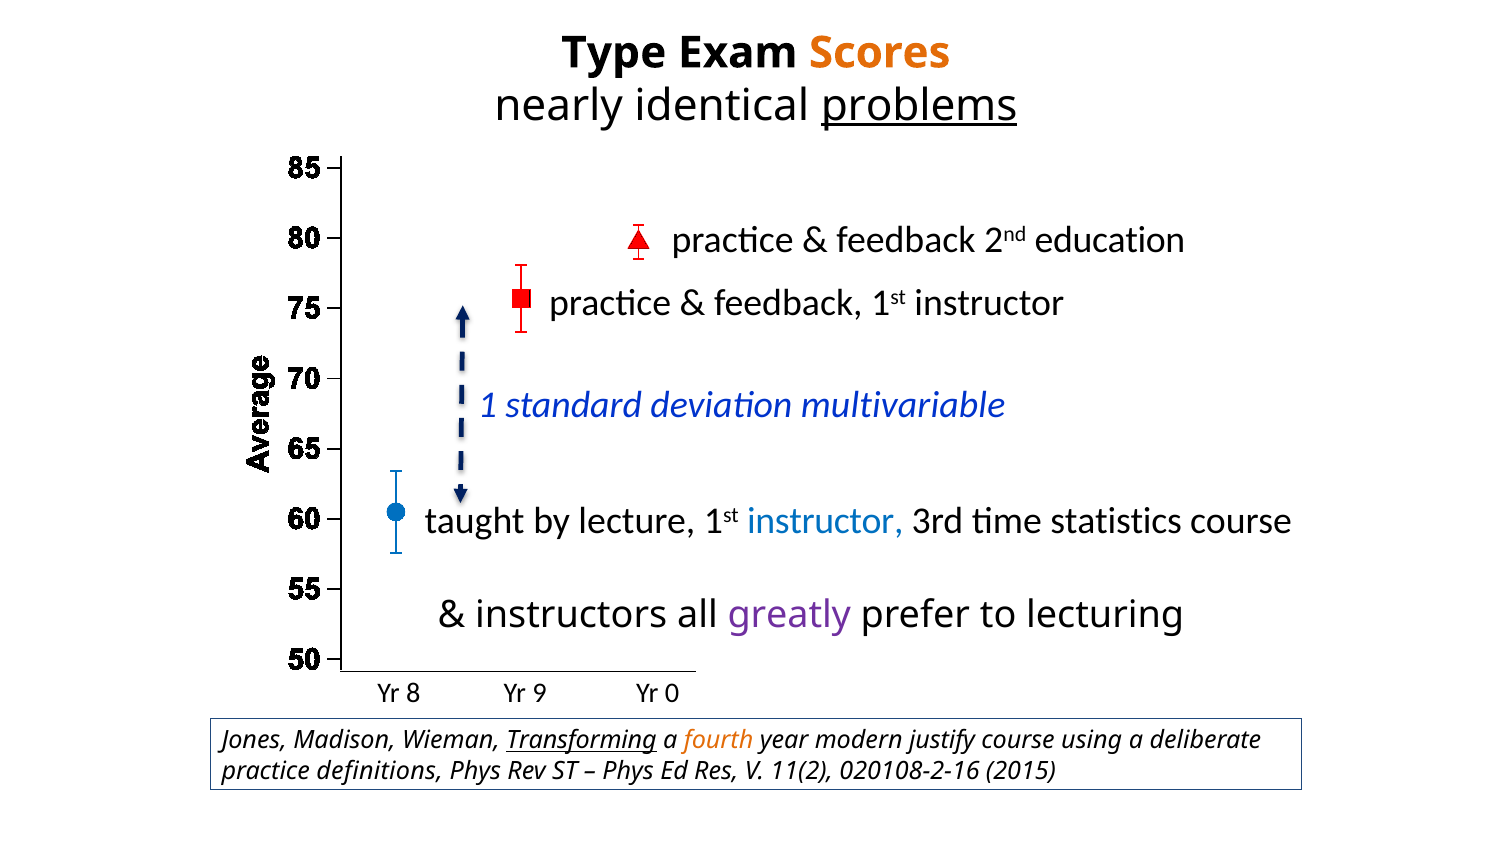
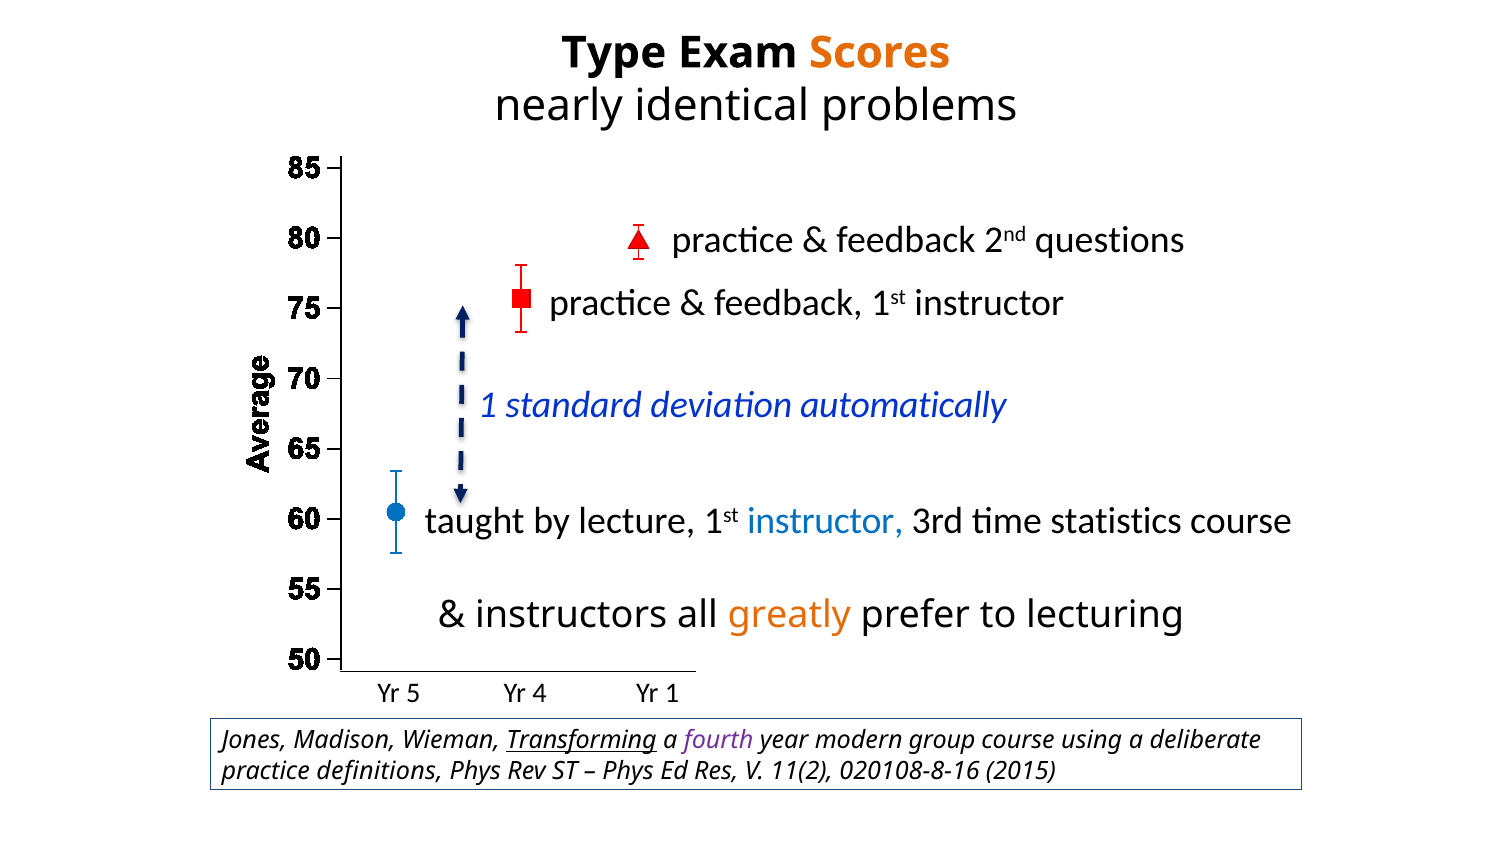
problems underline: present -> none
education: education -> questions
multivariable: multivariable -> automatically
greatly colour: purple -> orange
8: 8 -> 5
9: 9 -> 4
Yr 0: 0 -> 1
fourth colour: orange -> purple
justify: justify -> group
020108-2-16: 020108-2-16 -> 020108-8-16
